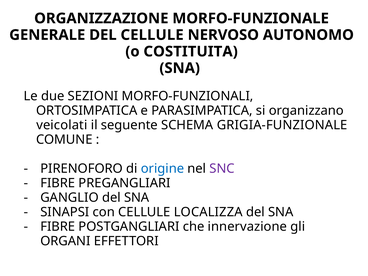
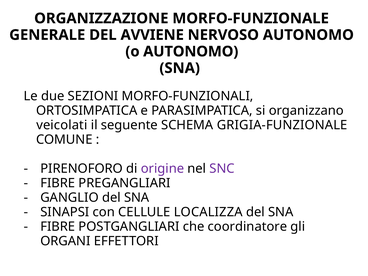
DEL CELLULE: CELLULE -> AVVIENE
o COSTITUITA: COSTITUITA -> AUTONOMO
origine colour: blue -> purple
innervazione: innervazione -> coordinatore
